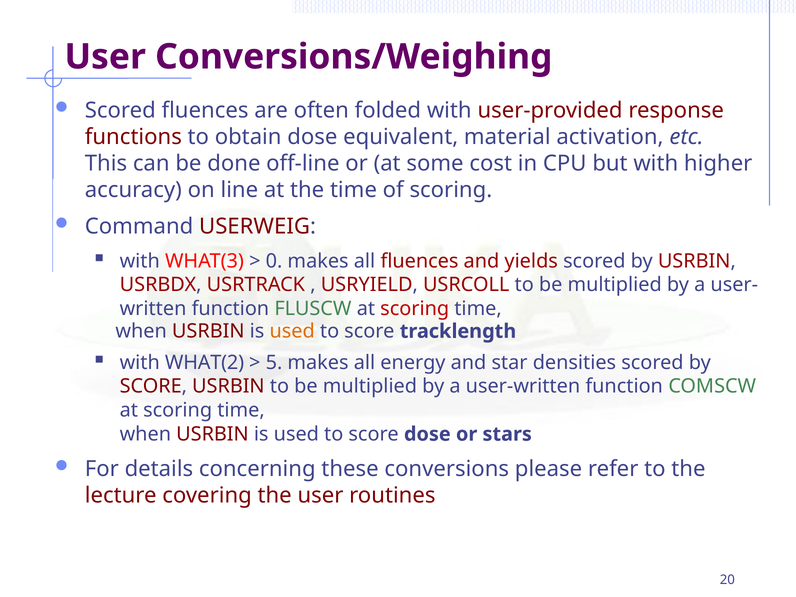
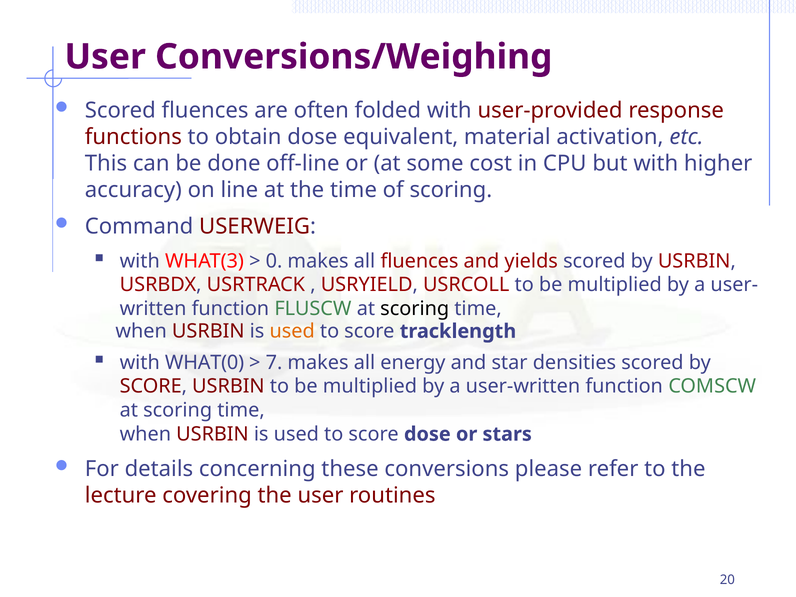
scoring at (415, 309) colour: red -> black
WHAT(2: WHAT(2 -> WHAT(0
5: 5 -> 7
